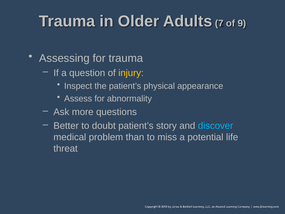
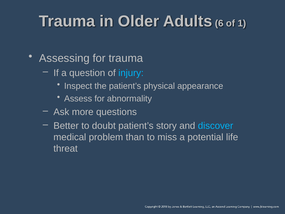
7: 7 -> 6
9: 9 -> 1
injury colour: yellow -> light blue
